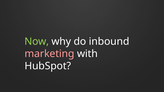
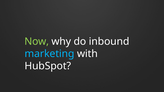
marketing colour: pink -> light blue
